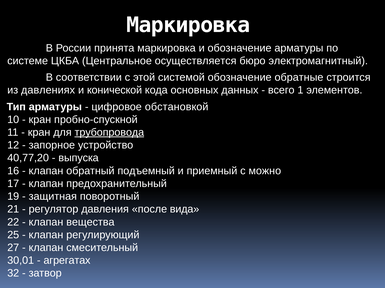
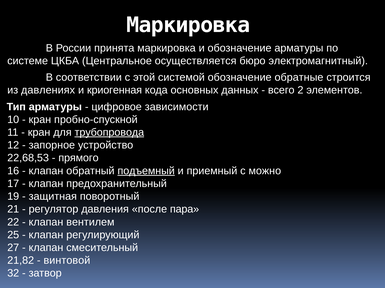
конической: конической -> криогенная
1: 1 -> 2
обстановкой: обстановкой -> зависимости
40,77,20: 40,77,20 -> 22,68,53
выпуска: выпуска -> прямого
подъемный underline: none -> present
вида: вида -> пара
вещества: вещества -> вентилем
30,01: 30,01 -> 21,82
агрегатах: агрегатах -> винтовой
